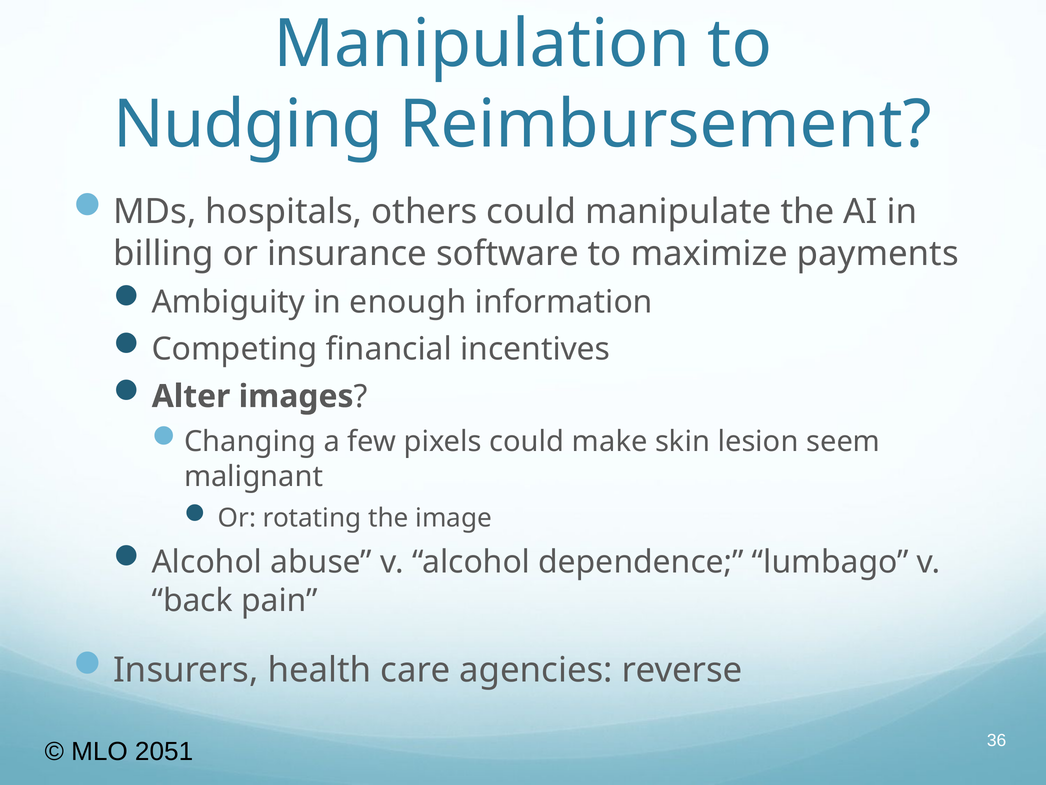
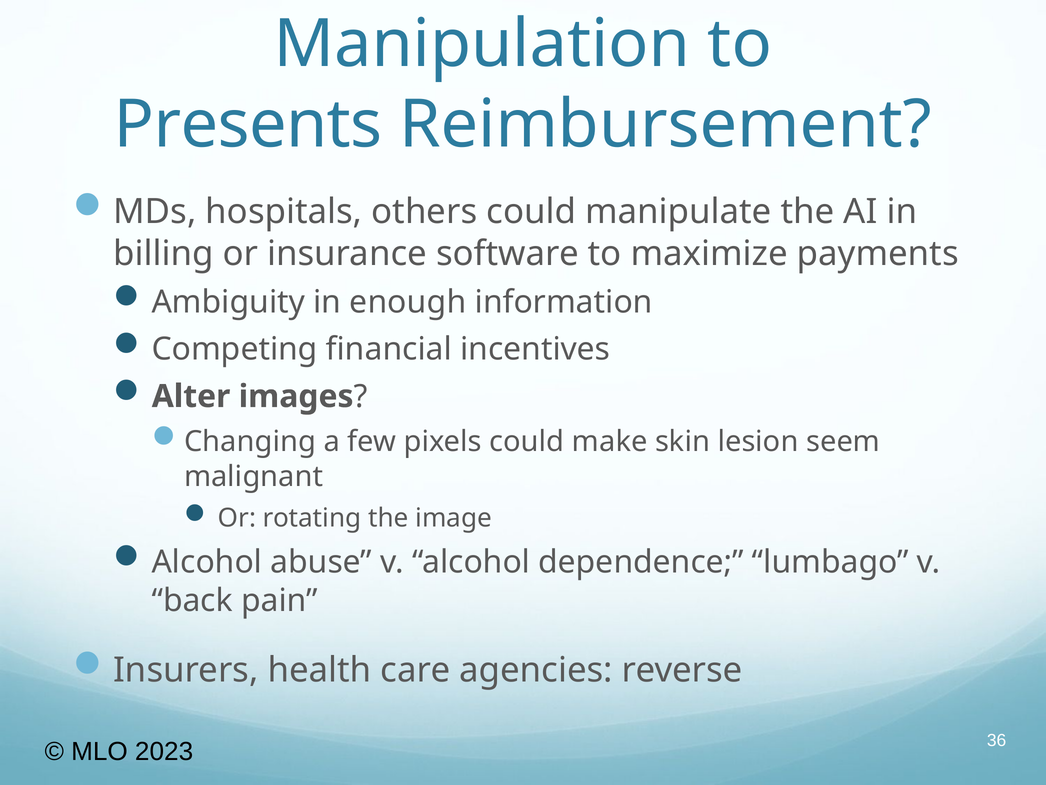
Nudging: Nudging -> Presents
2051: 2051 -> 2023
